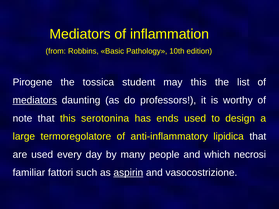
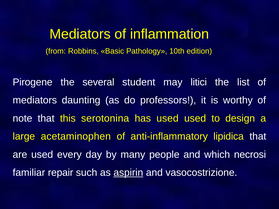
tossica: tossica -> several
may this: this -> litici
mediators at (35, 100) underline: present -> none
has ends: ends -> used
termoregolatore: termoregolatore -> acetaminophen
fattori: fattori -> repair
